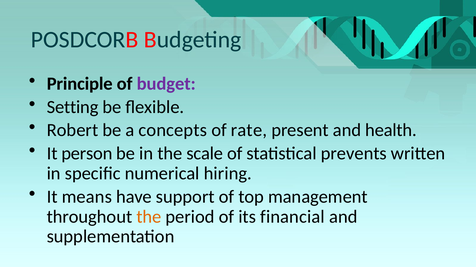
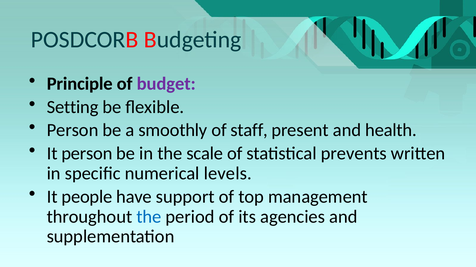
Robert at (73, 131): Robert -> Person
concepts: concepts -> smoothly
rate: rate -> staff
hiring: hiring -> levels
means: means -> people
the at (149, 217) colour: orange -> blue
financial: financial -> agencies
